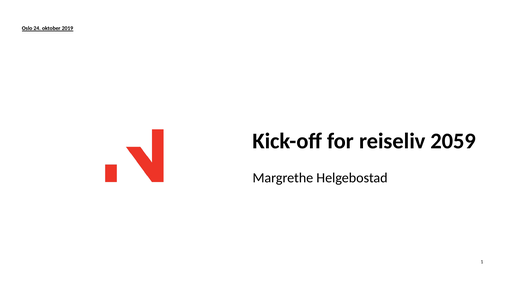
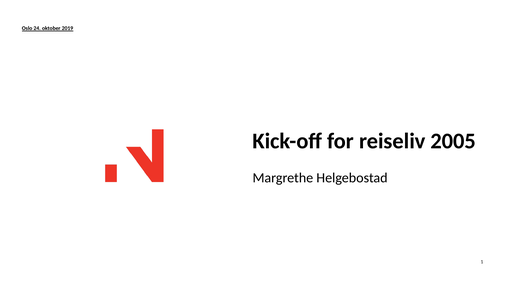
2059: 2059 -> 2005
